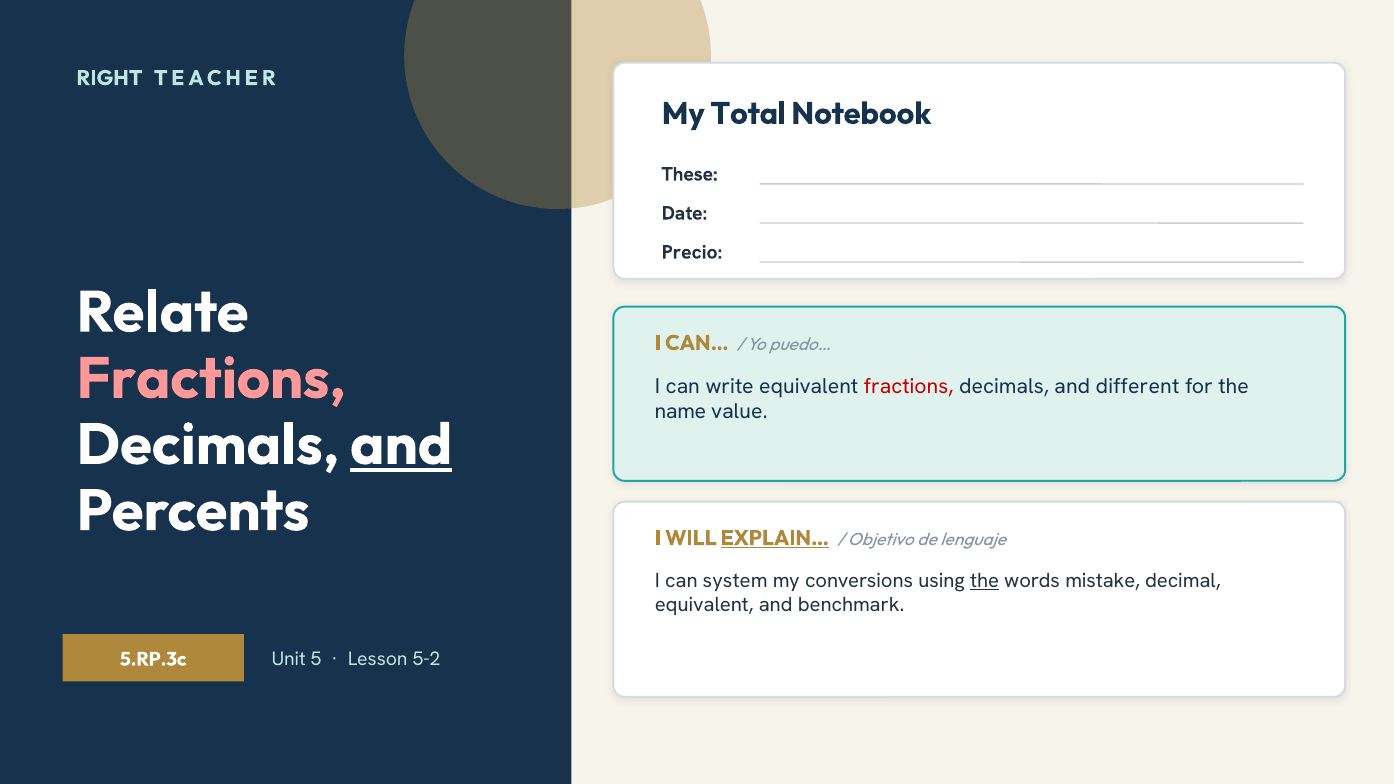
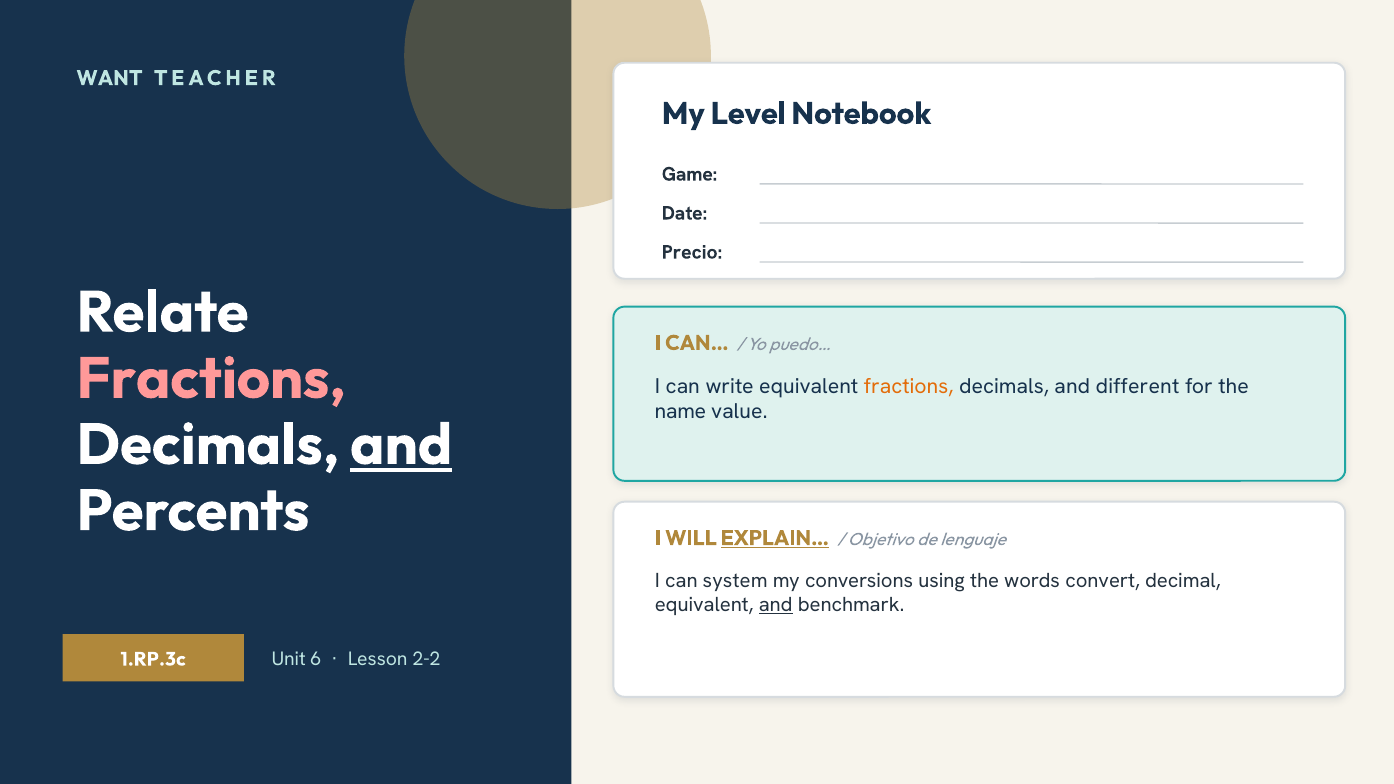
RIGHT: RIGHT -> WANT
Total: Total -> Level
These: These -> Game
fractions at (909, 386) colour: red -> orange
the at (985, 581) underline: present -> none
mistake: mistake -> convert
and at (776, 605) underline: none -> present
5.RP.3c: 5.RP.3c -> 1.RP.3c
5: 5 -> 6
5-2: 5-2 -> 2-2
